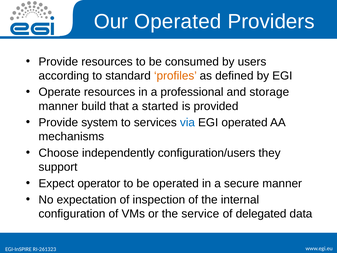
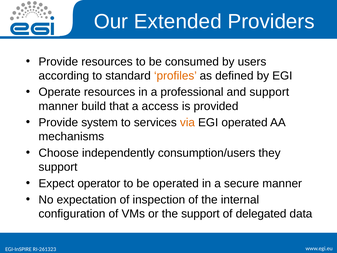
Our Operated: Operated -> Extended
and storage: storage -> support
started: started -> access
via colour: blue -> orange
configuration/users: configuration/users -> consumption/users
the service: service -> support
